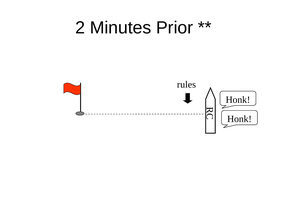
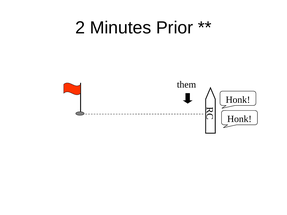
rules: rules -> them
